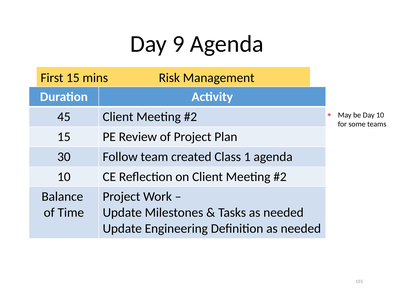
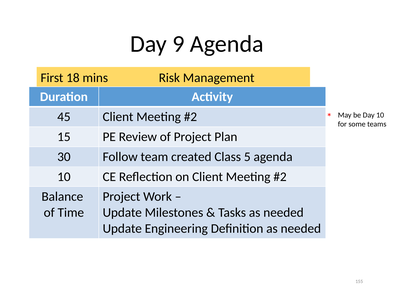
First 15: 15 -> 18
1: 1 -> 5
